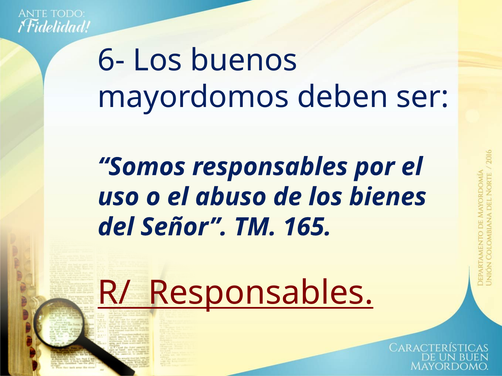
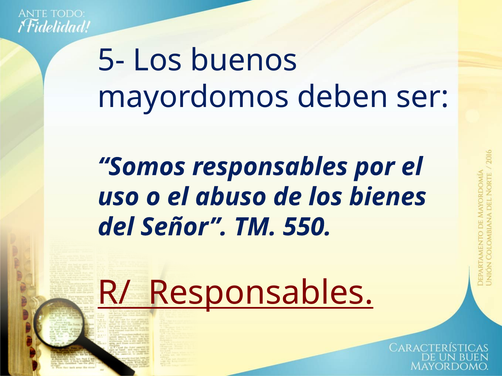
6-: 6- -> 5-
165: 165 -> 550
